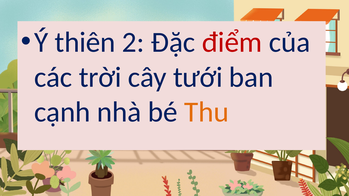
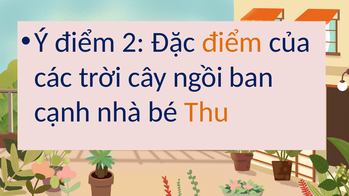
Ý thiên: thiên -> điểm
điểm at (232, 42) colour: red -> orange
tưới: tưới -> ngồi
